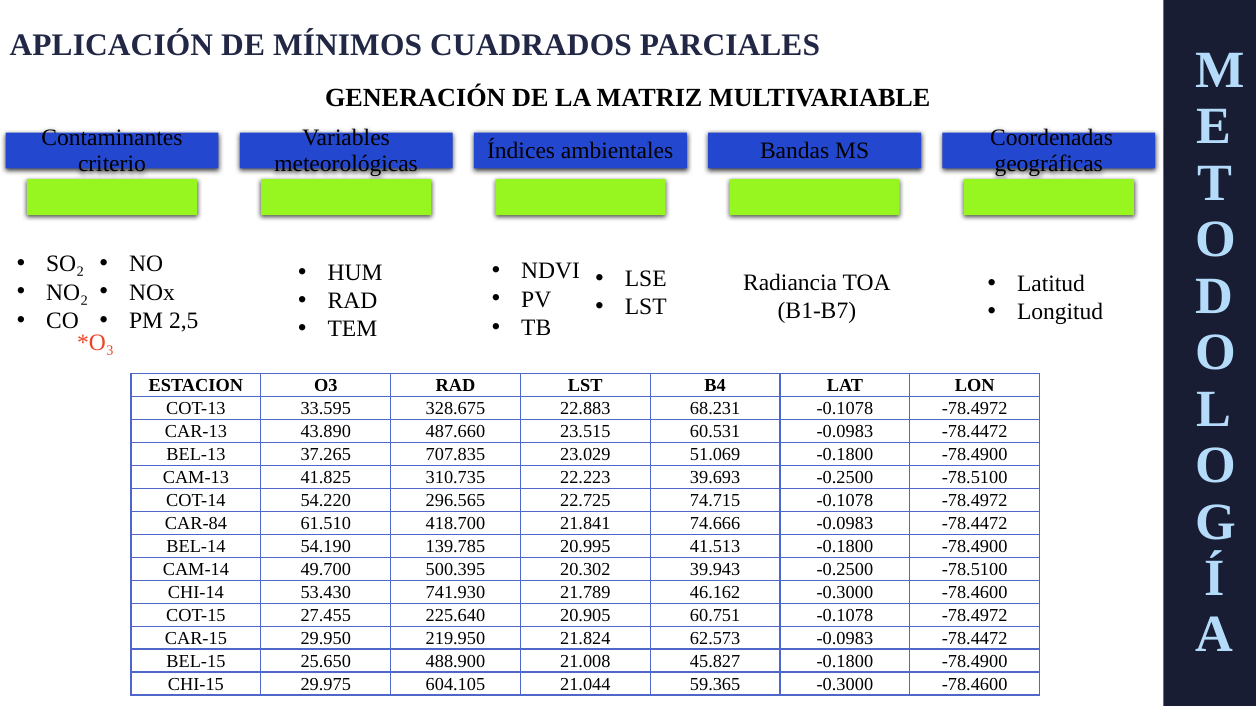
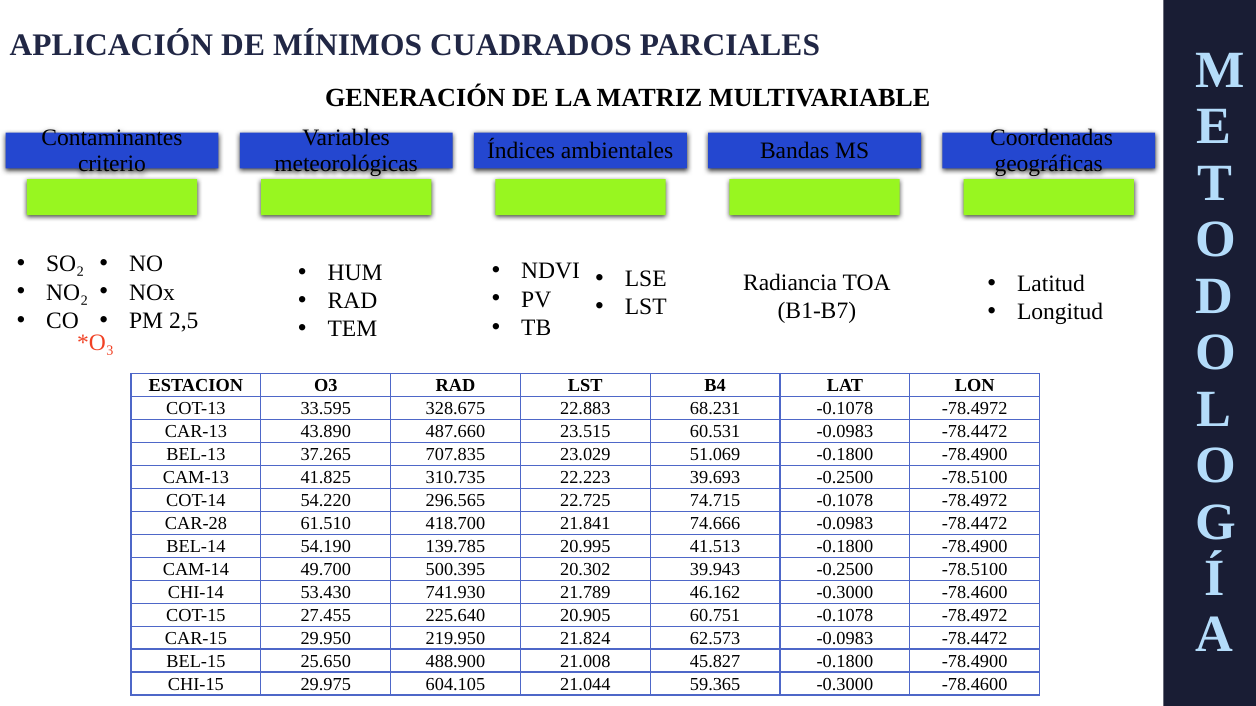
CAR-84: CAR-84 -> CAR-28
